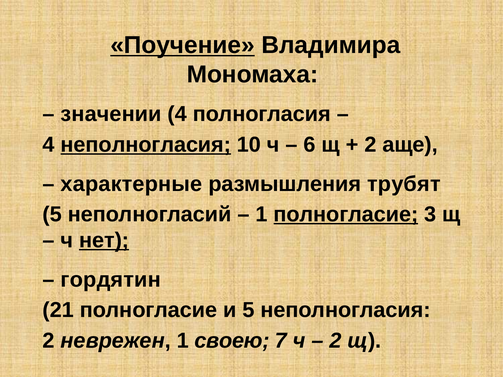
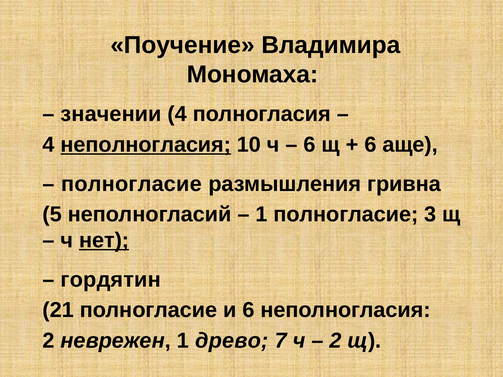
Поучение underline: present -> none
2 at (370, 145): 2 -> 6
характерные at (131, 184): характерные -> полногласие
трубят: трубят -> гривна
полногласие at (346, 214) underline: present -> none
и 5: 5 -> 6
своею: своею -> древо
